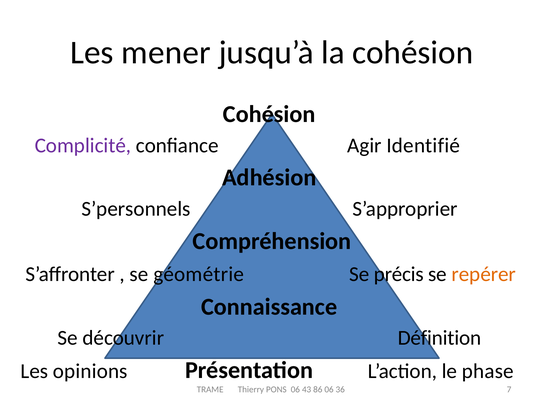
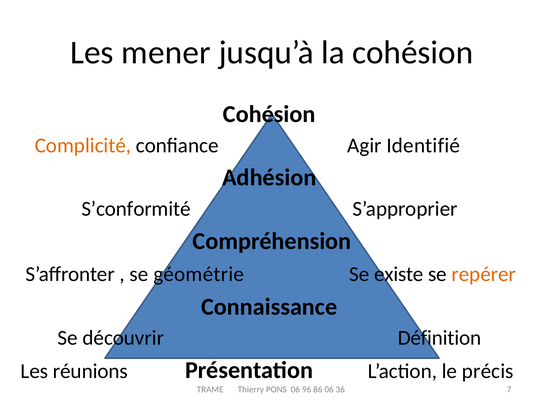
Complicité colour: purple -> orange
S’personnels: S’personnels -> S’conformité
précis: précis -> existe
opinions: opinions -> réunions
phase: phase -> précis
43: 43 -> 96
